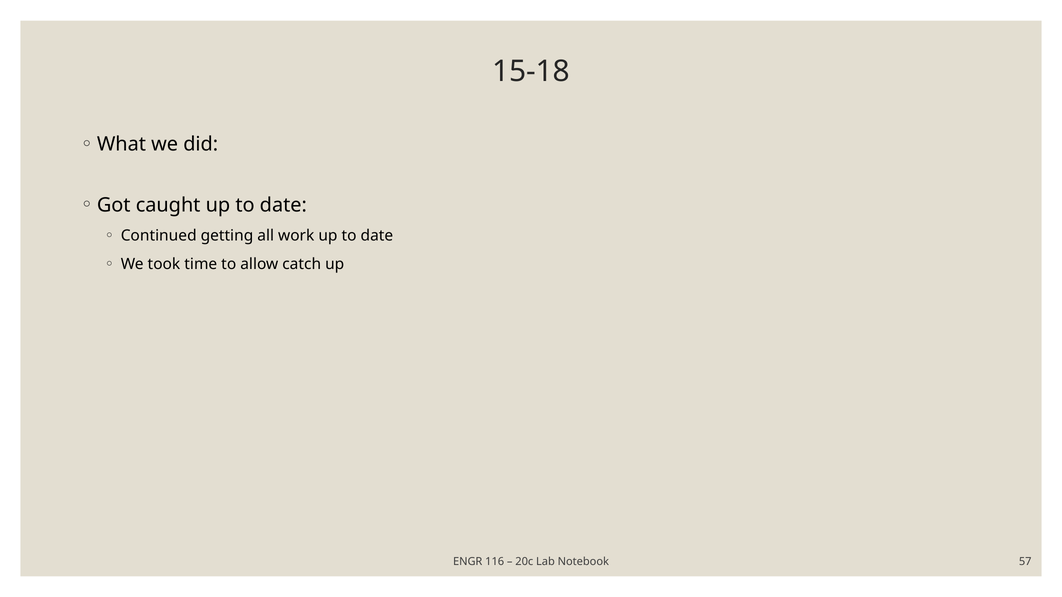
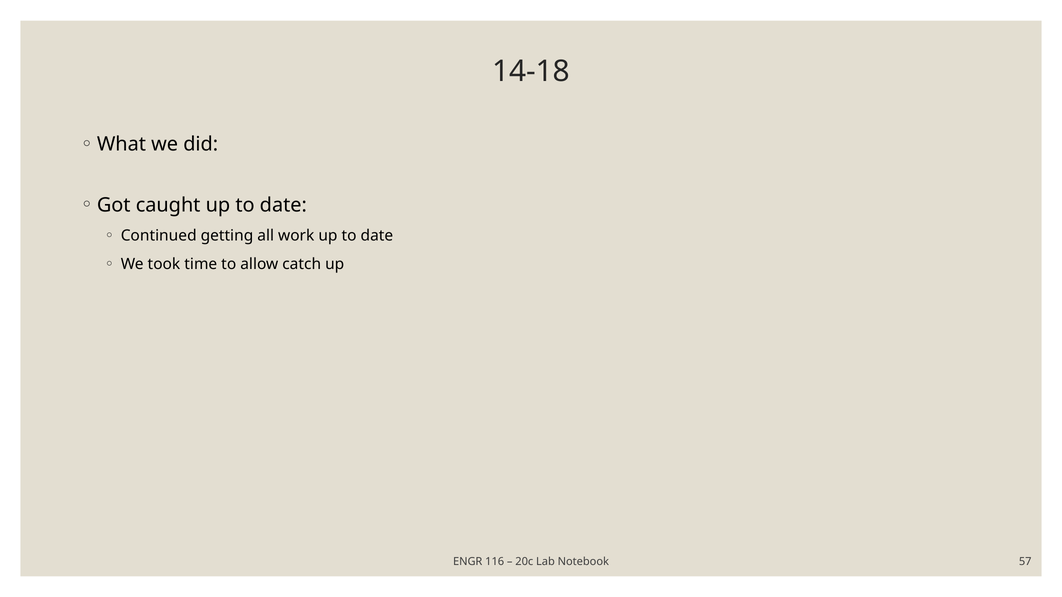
15-18: 15-18 -> 14-18
